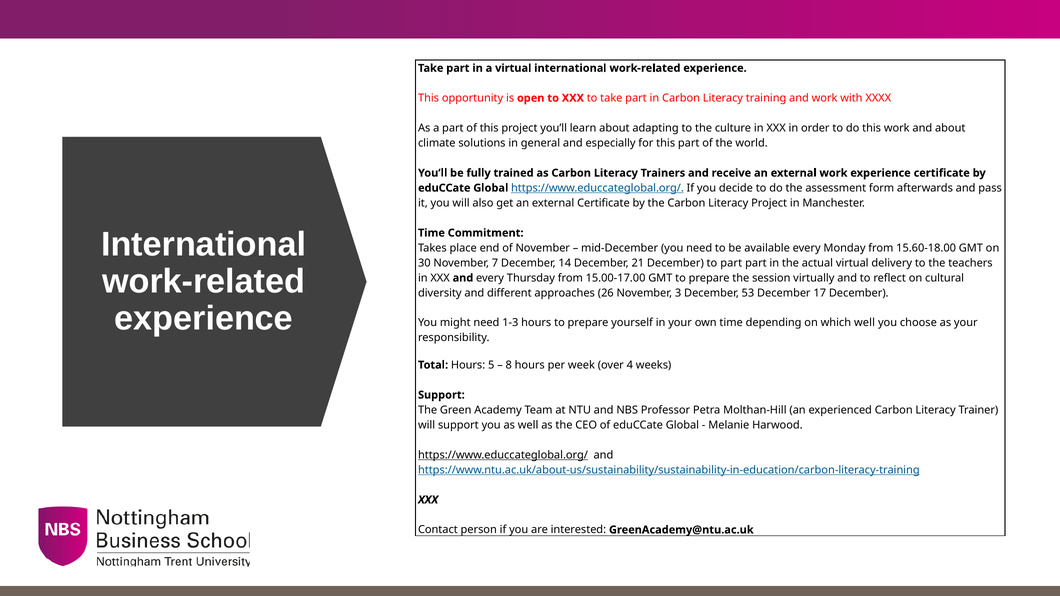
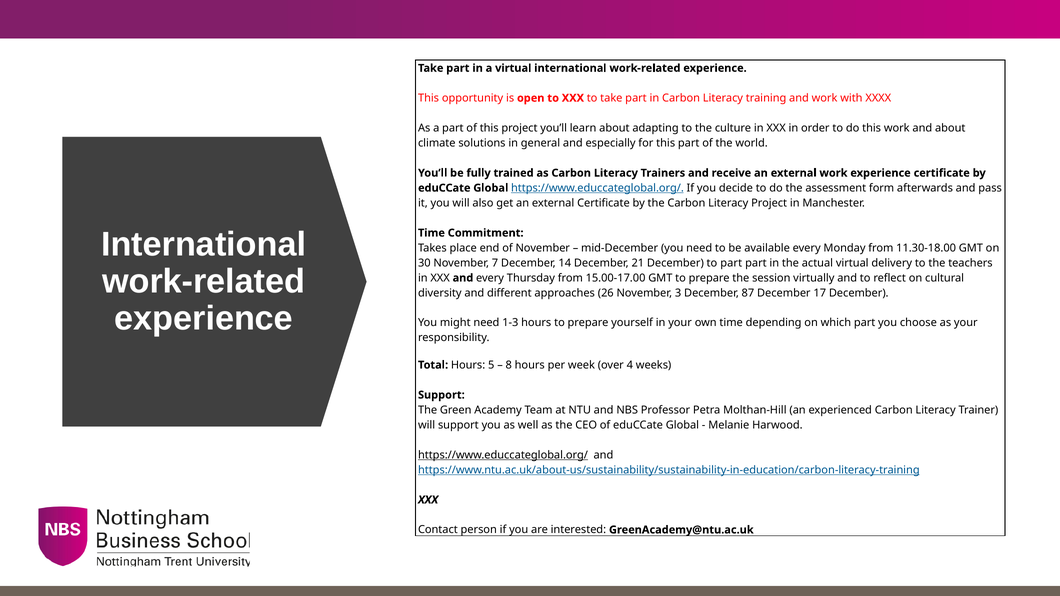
15.60-18.00: 15.60-18.00 -> 11.30-18.00
53: 53 -> 87
which well: well -> part
